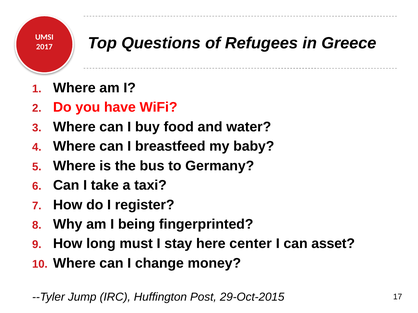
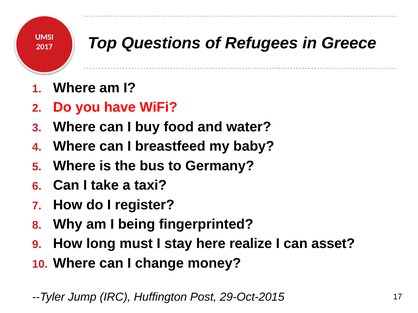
center: center -> realize
